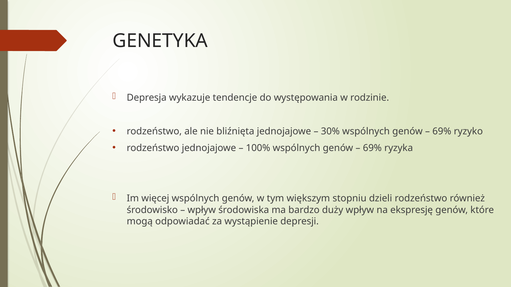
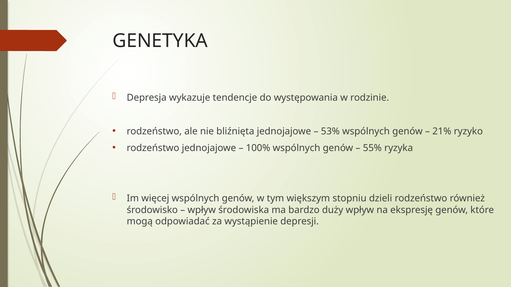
30%: 30% -> 53%
69% at (442, 131): 69% -> 21%
69% at (372, 148): 69% -> 55%
